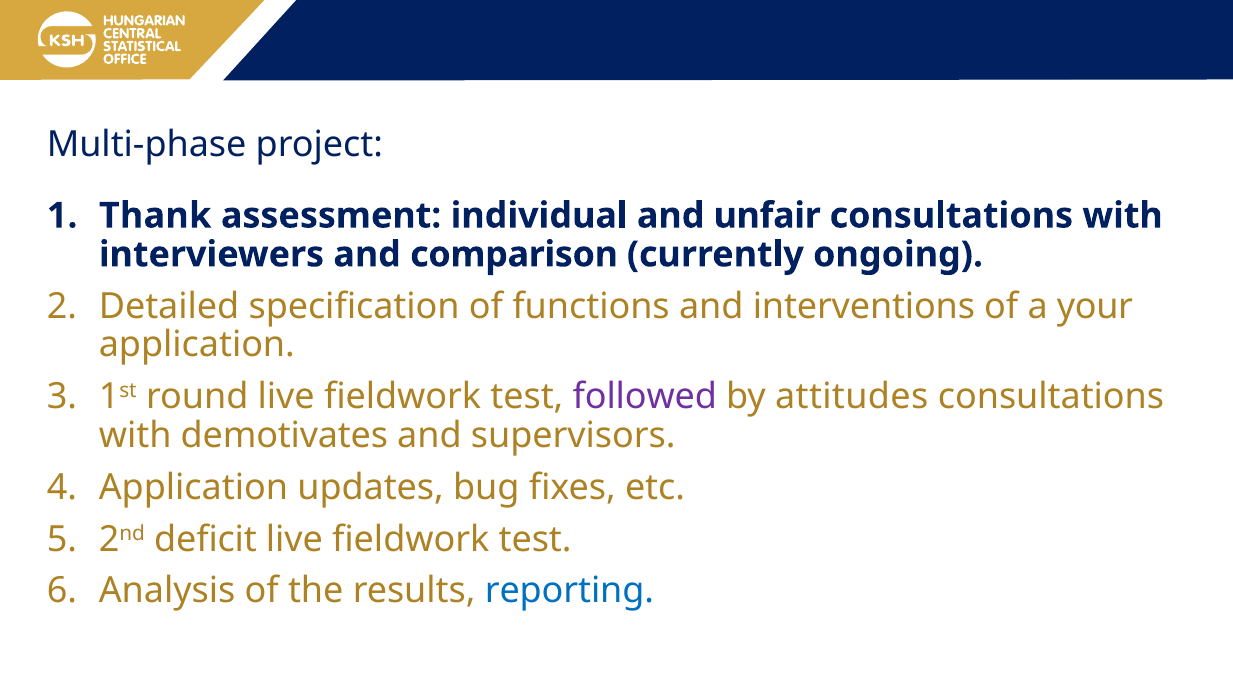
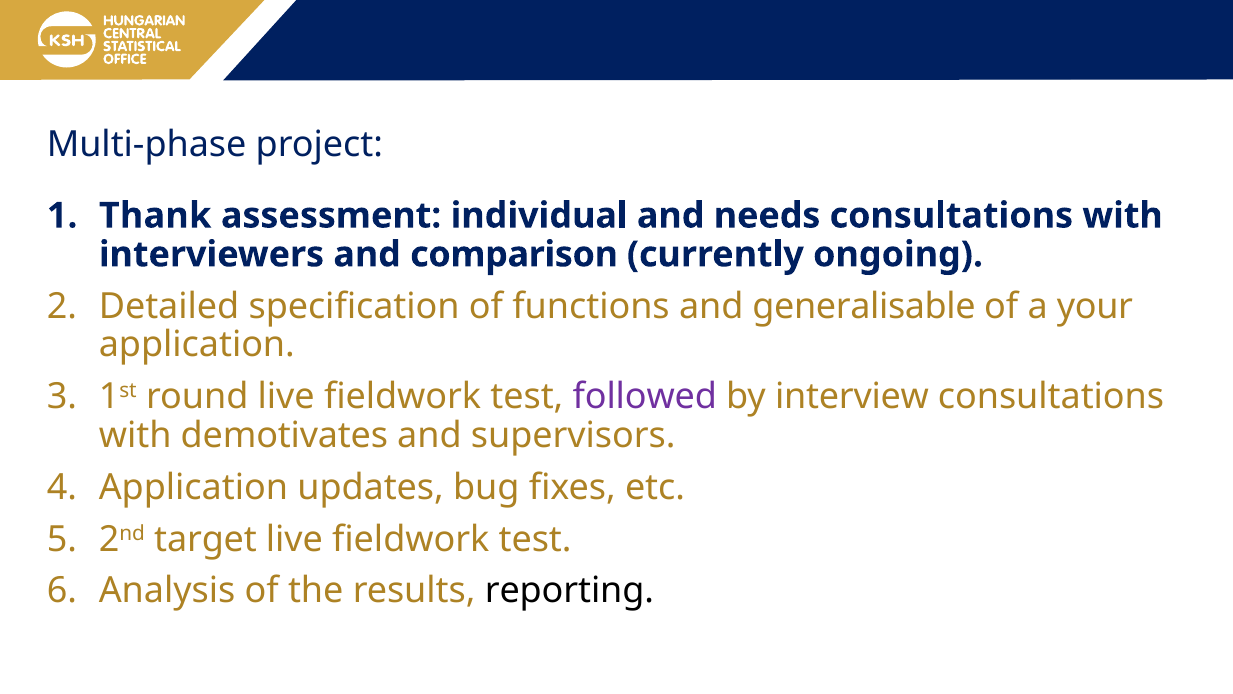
unfair: unfair -> needs
interventions: interventions -> generalisable
attitudes: attitudes -> interview
deficit: deficit -> target
reporting colour: blue -> black
